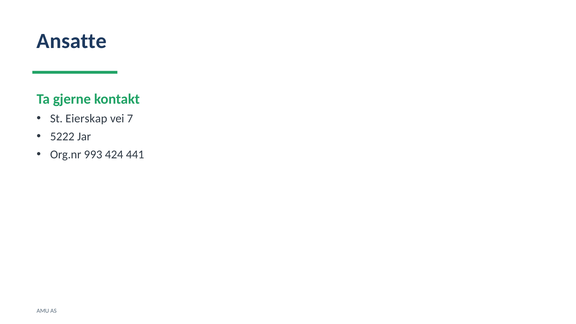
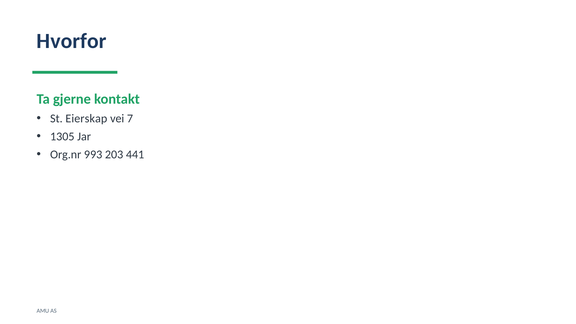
Ansatte: Ansatte -> Hvorfor
5222: 5222 -> 1305
424: 424 -> 203
